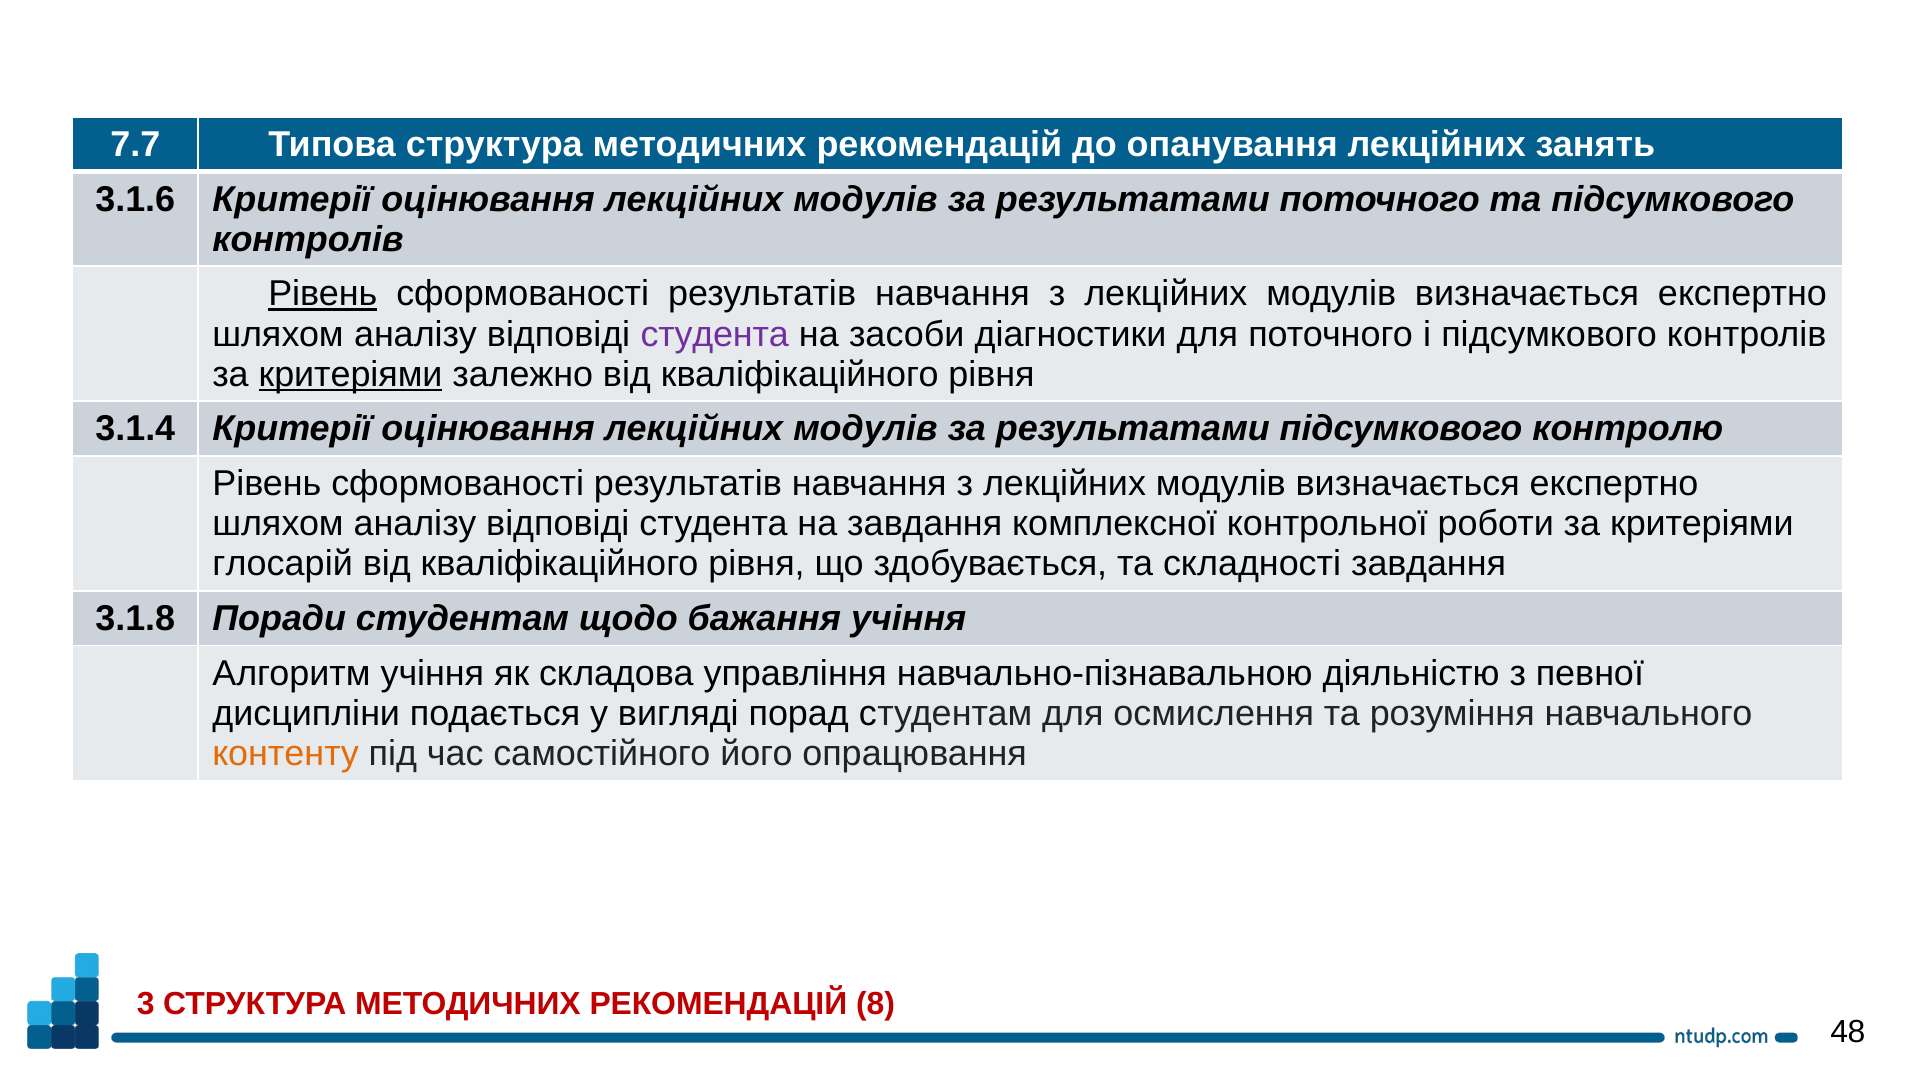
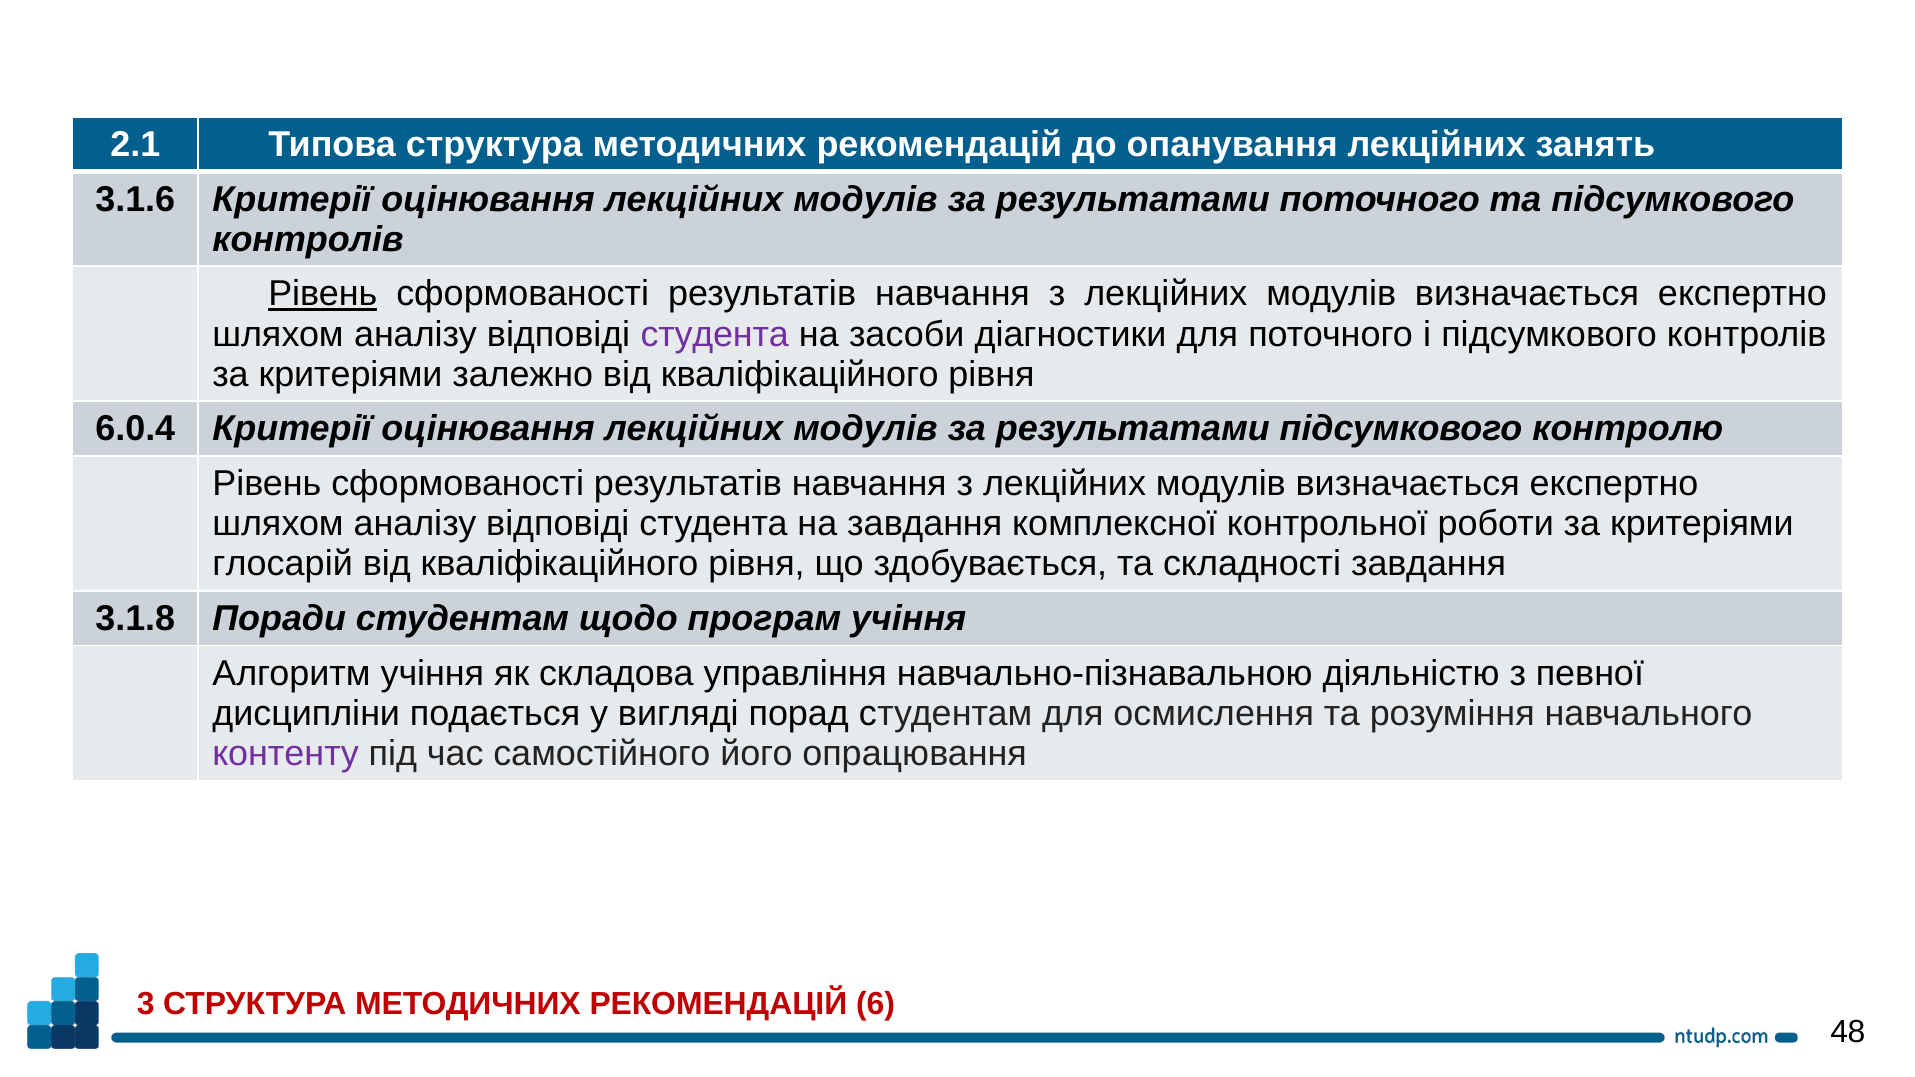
7.7: 7.7 -> 2.1
критеріями at (351, 375) underline: present -> none
3.1.4: 3.1.4 -> 6.0.4
бажання: бажання -> програм
контенту colour: orange -> purple
8: 8 -> 6
